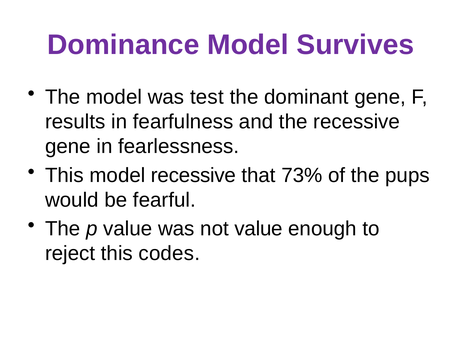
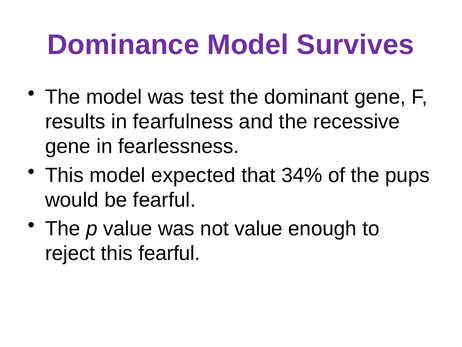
model recessive: recessive -> expected
73%: 73% -> 34%
this codes: codes -> fearful
